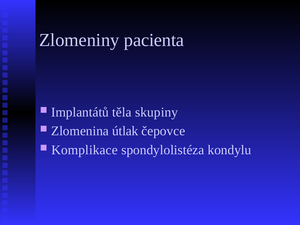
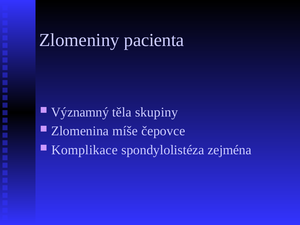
Implantátů: Implantátů -> Významný
útlak: útlak -> míše
kondylu: kondylu -> zejména
